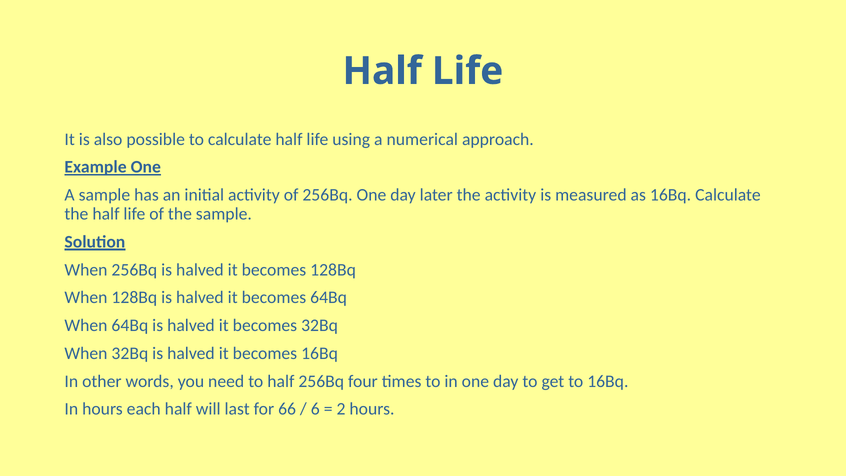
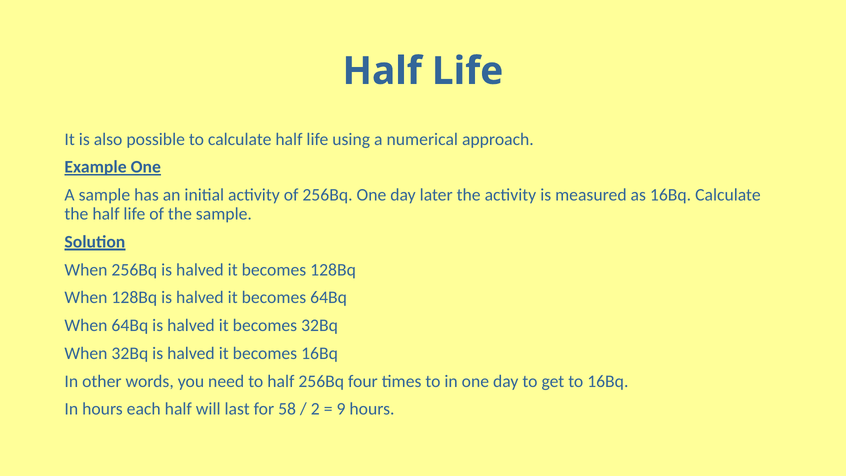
66: 66 -> 58
6: 6 -> 2
2: 2 -> 9
